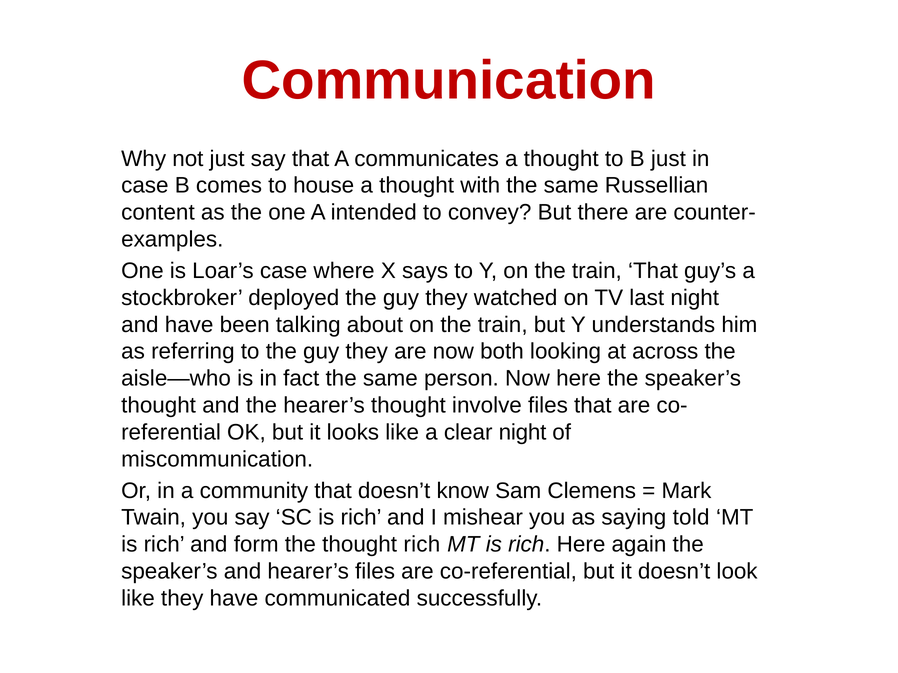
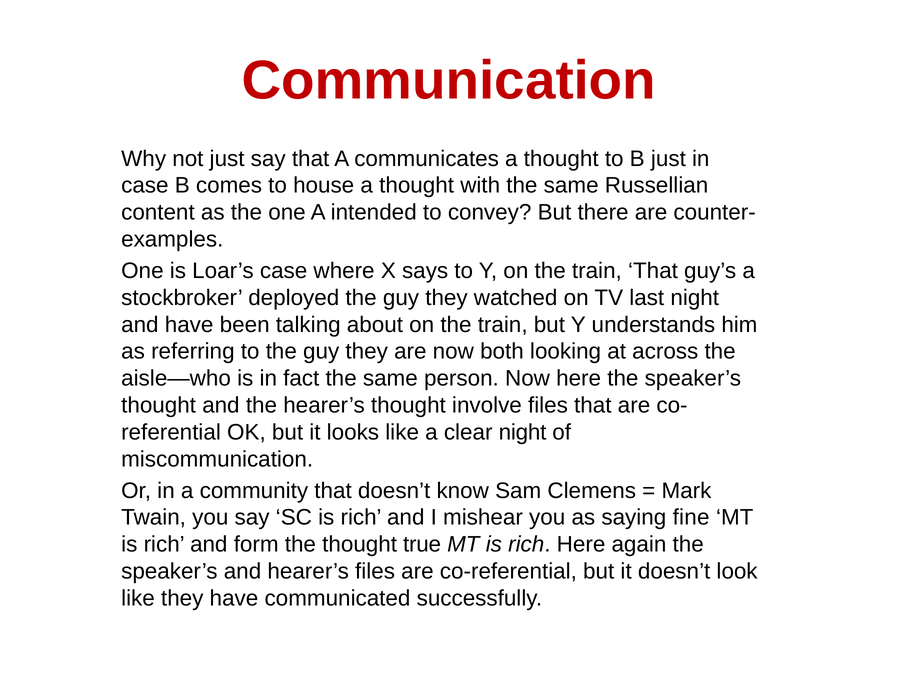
told: told -> fine
thought rich: rich -> true
